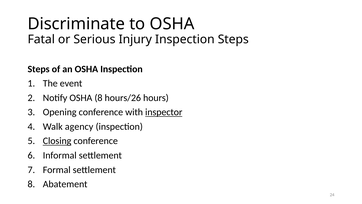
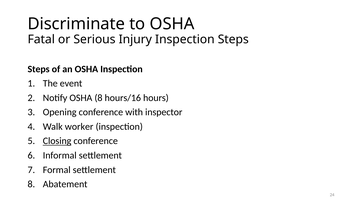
hours/26: hours/26 -> hours/16
inspector underline: present -> none
agency: agency -> worker
